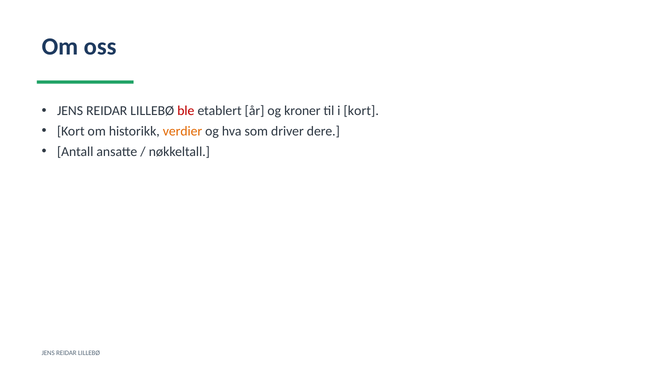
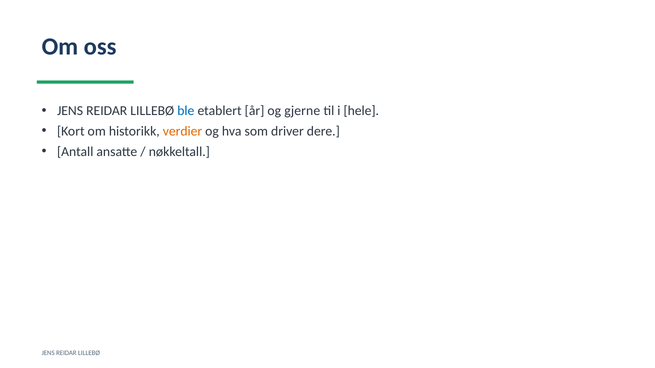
ble colour: red -> blue
kroner: kroner -> gjerne
i kort: kort -> hele
